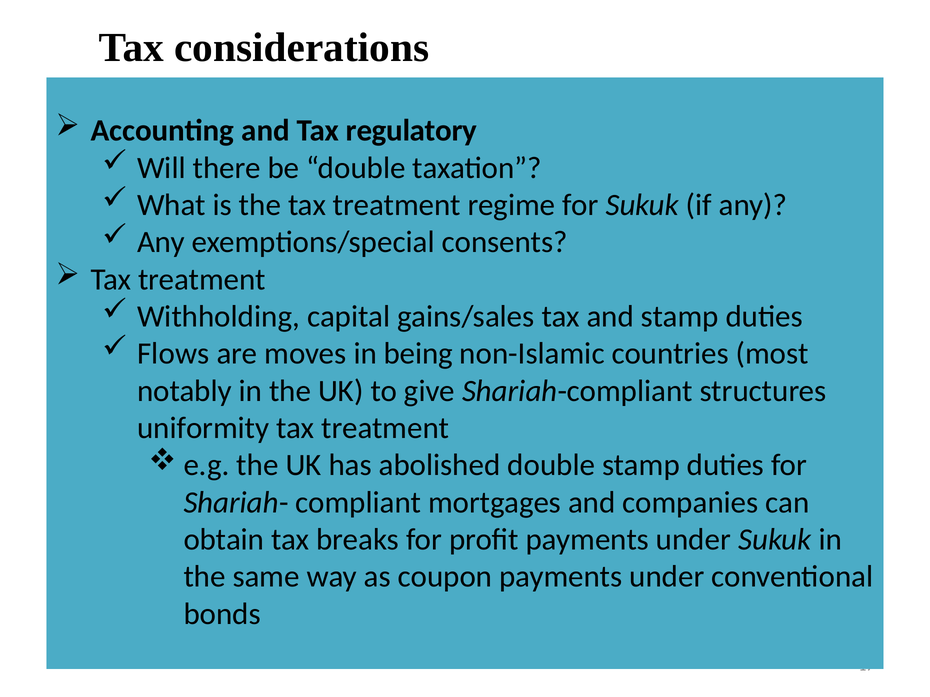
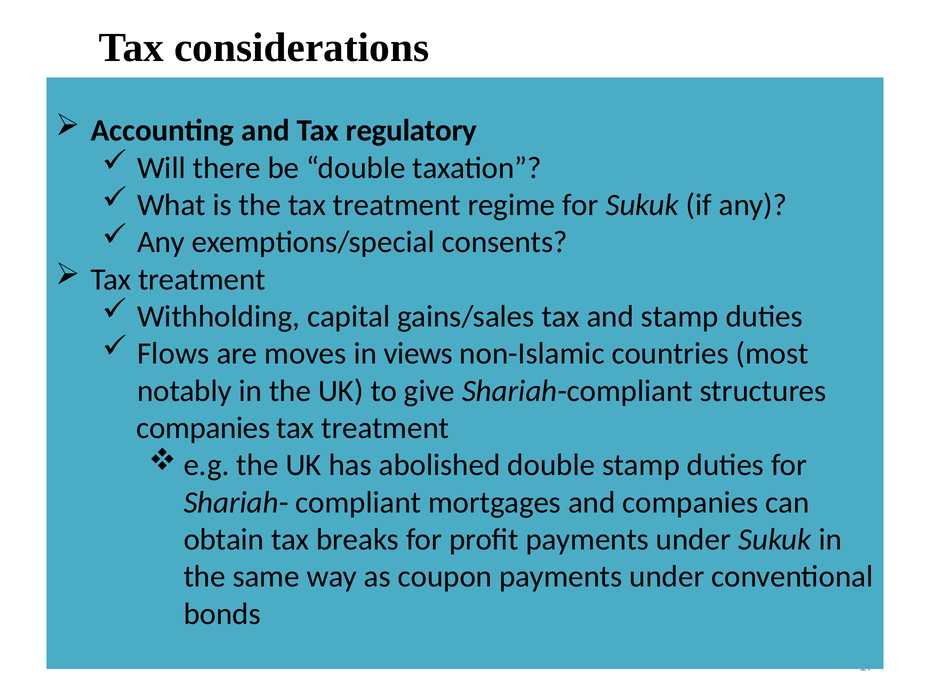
being: being -> views
uniformity at (203, 428): uniformity -> companies
